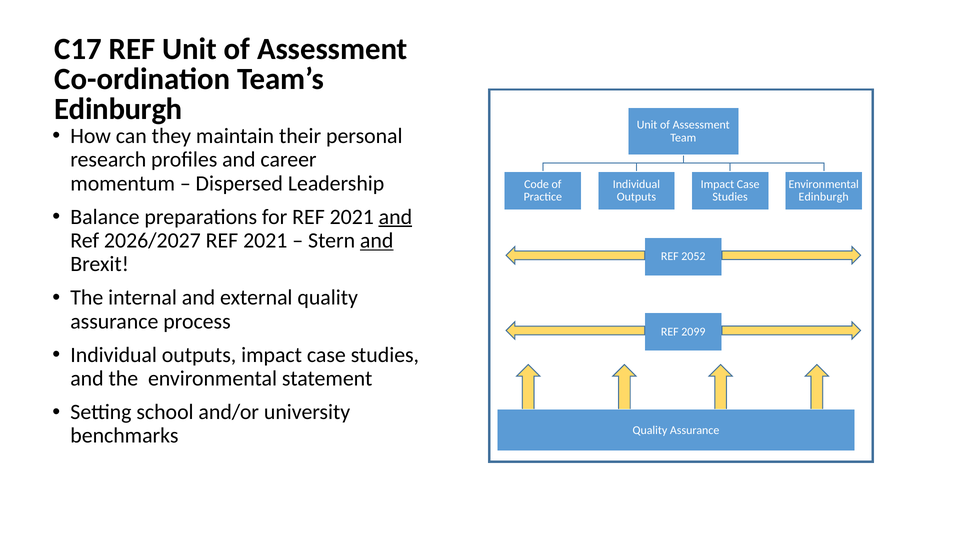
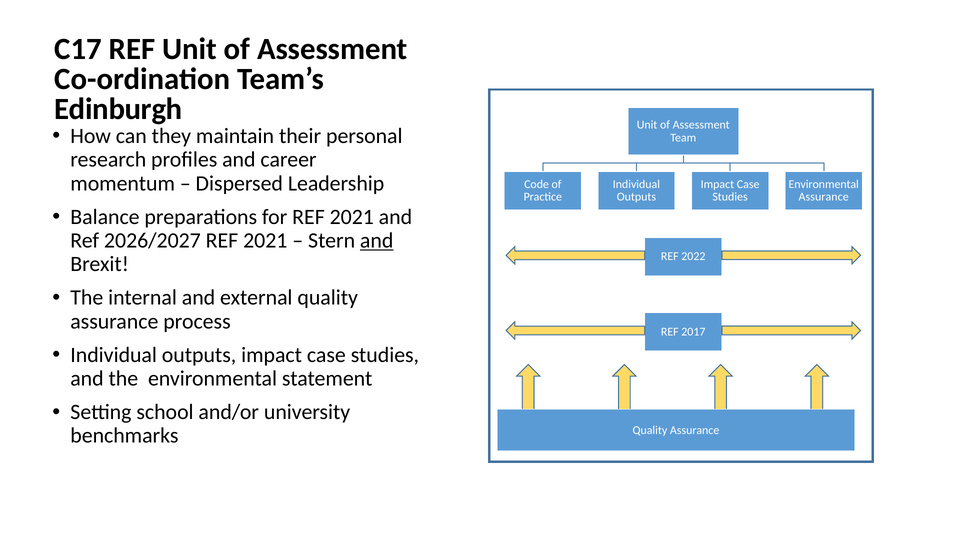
Edinburgh at (824, 197): Edinburgh -> Assurance
and at (395, 217) underline: present -> none
2052: 2052 -> 2022
2099: 2099 -> 2017
